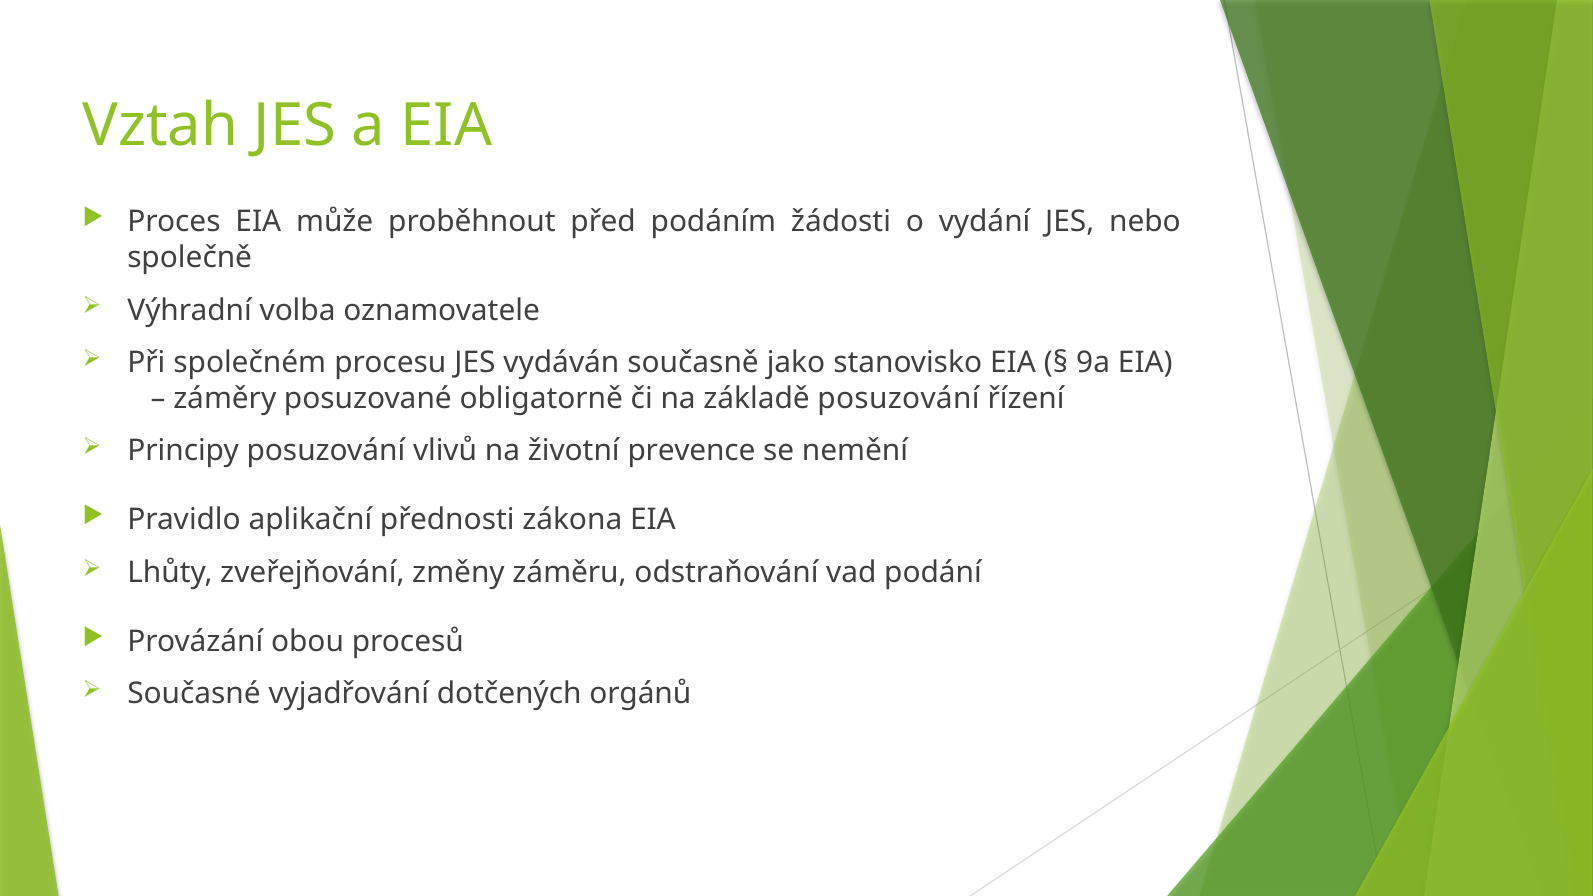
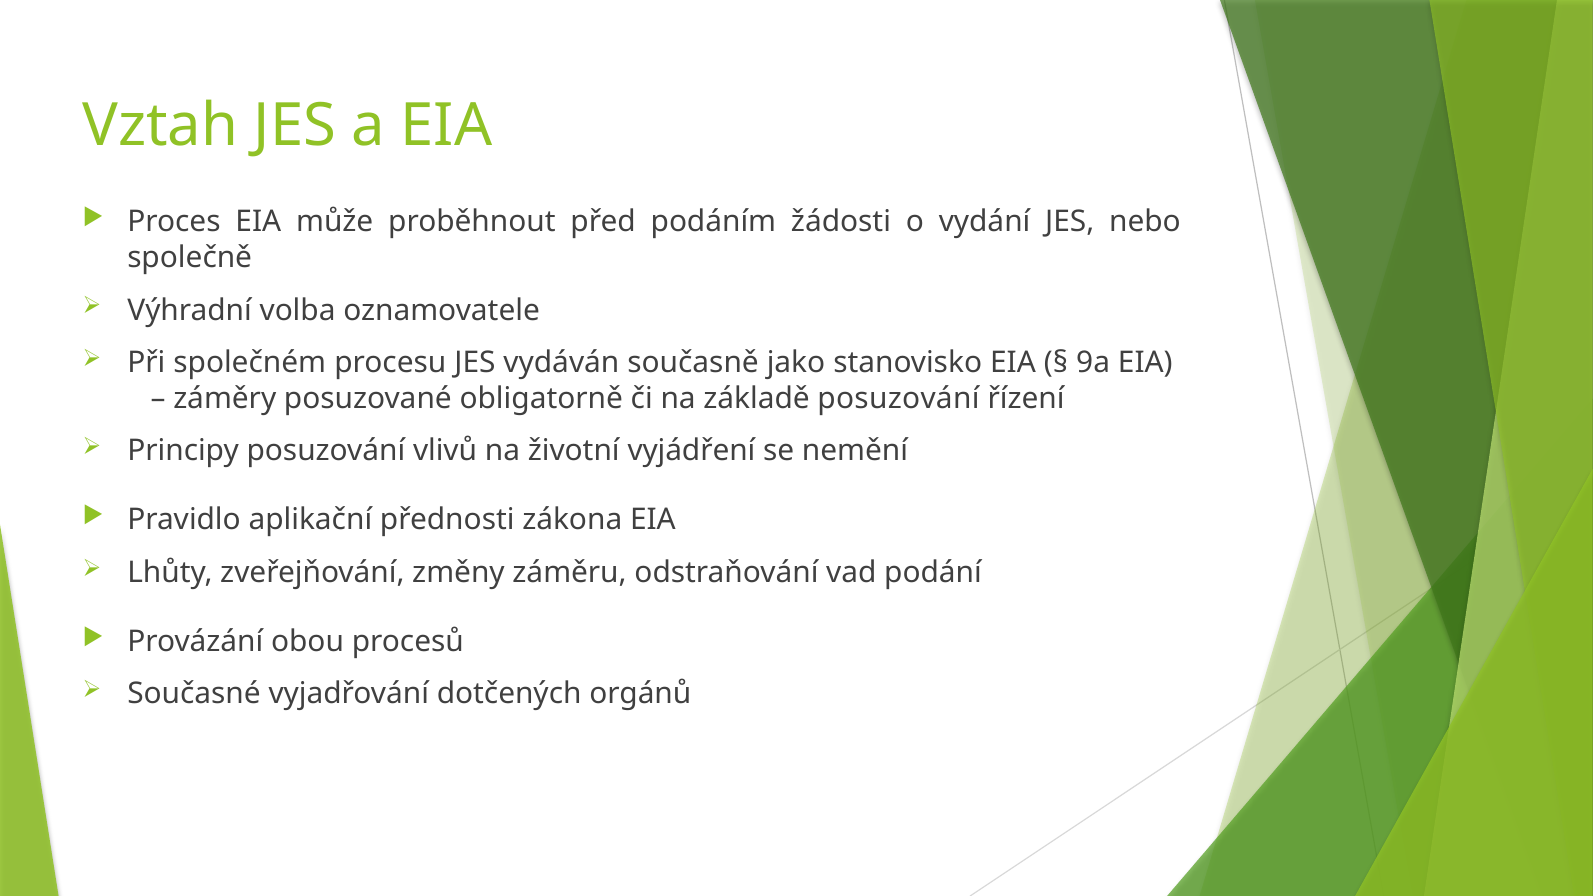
prevence: prevence -> vyjádření
